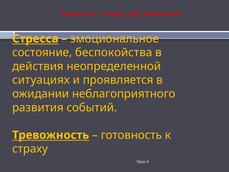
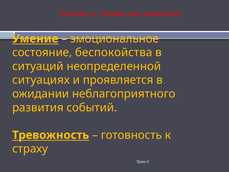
Стресса: Стресса -> Умение
действия: действия -> ситуаций
